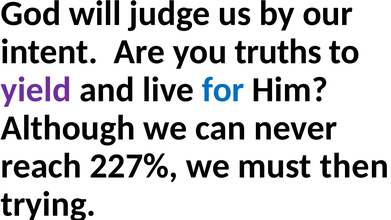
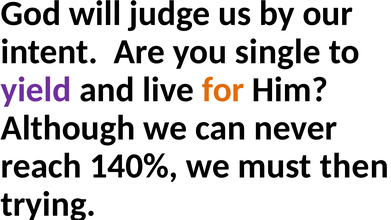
truths: truths -> single
for colour: blue -> orange
227%: 227% -> 140%
